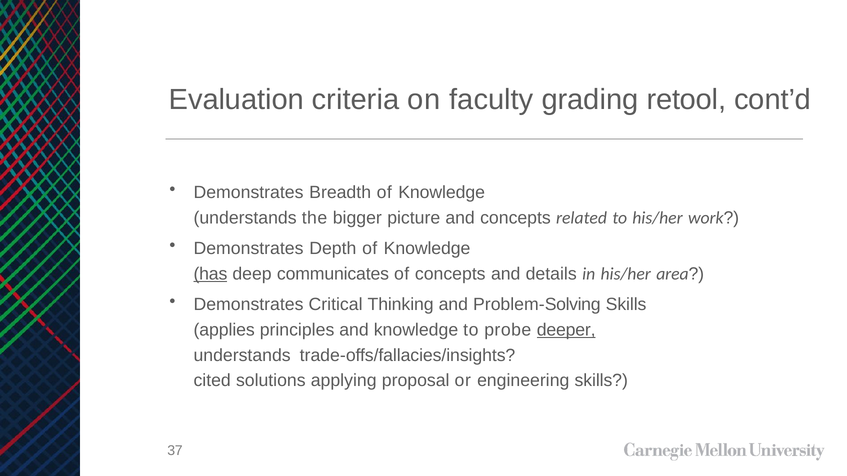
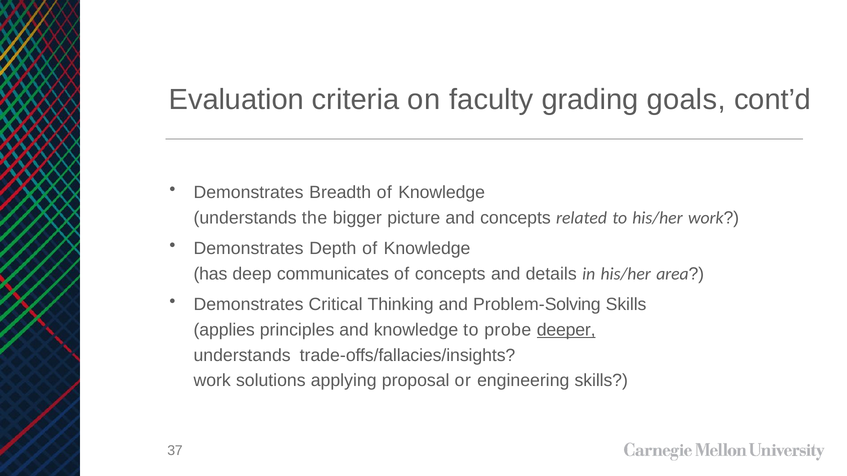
retool: retool -> goals
has underline: present -> none
cited at (212, 381): cited -> work
